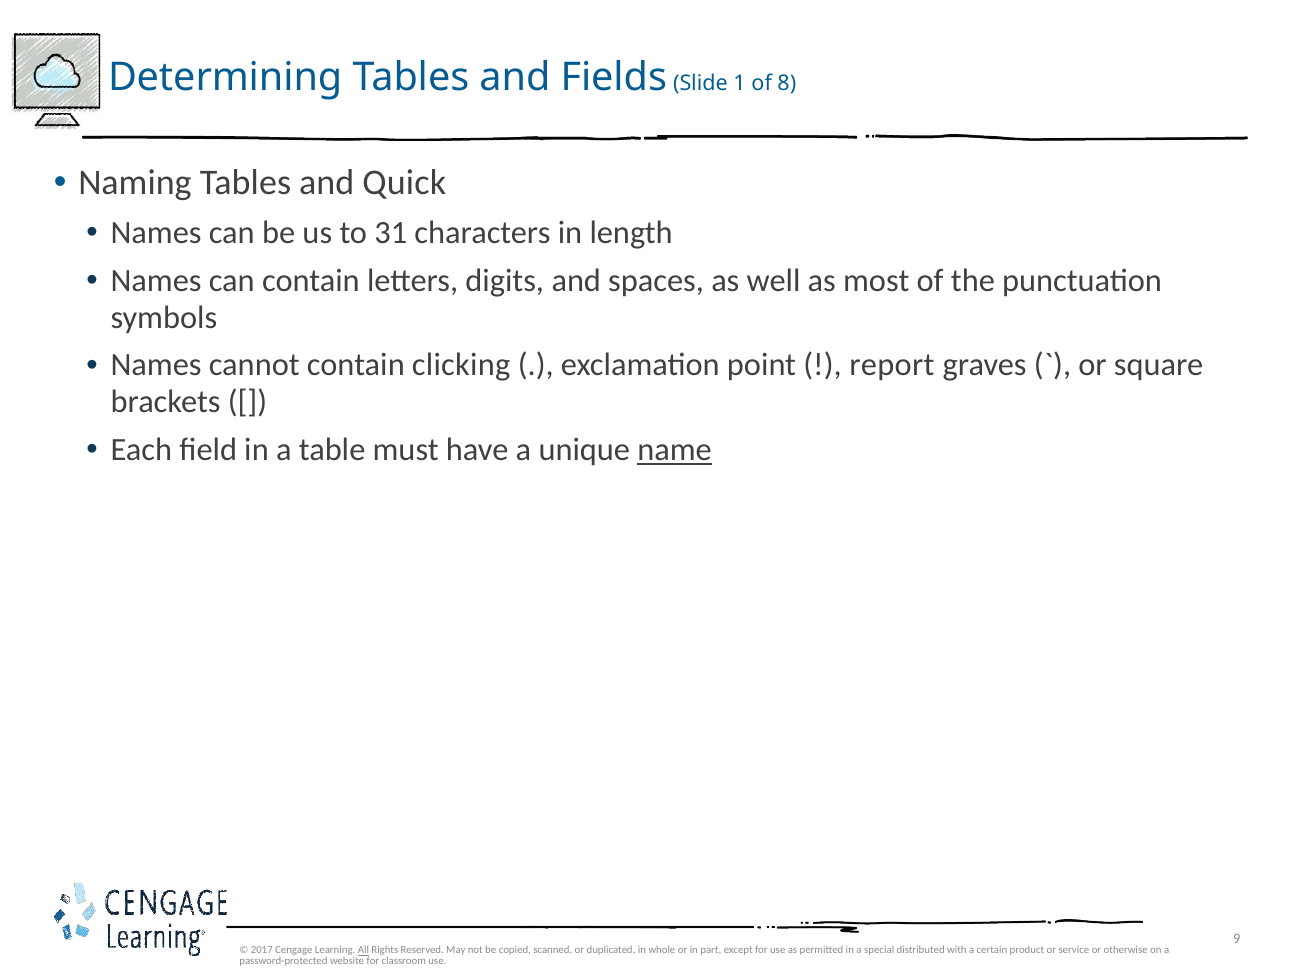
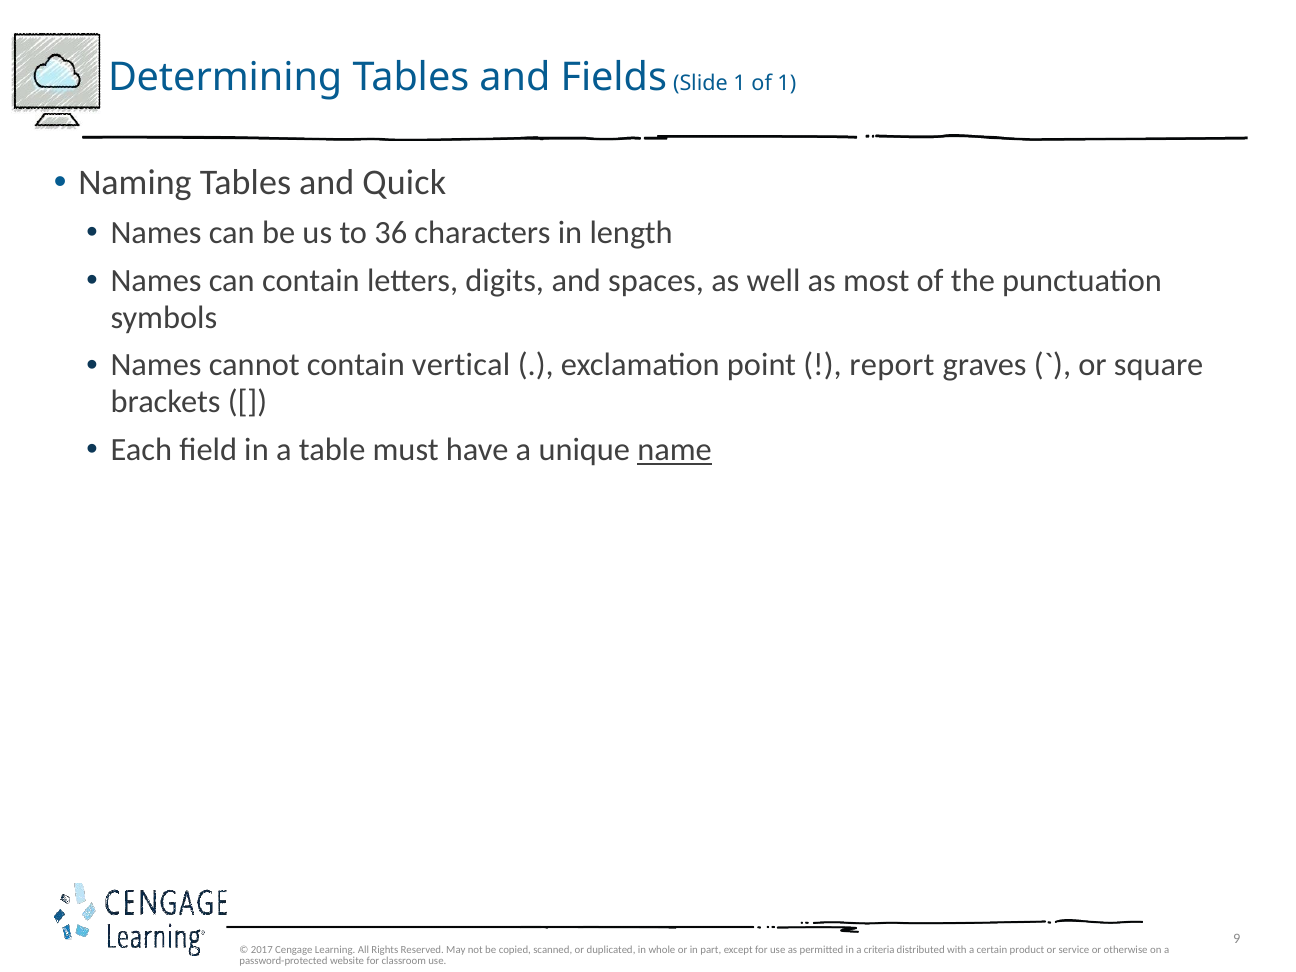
of 8: 8 -> 1
31: 31 -> 36
clicking: clicking -> vertical
All underline: present -> none
special: special -> criteria
